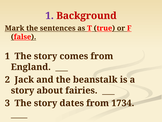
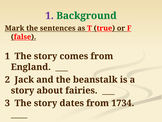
Background colour: red -> green
